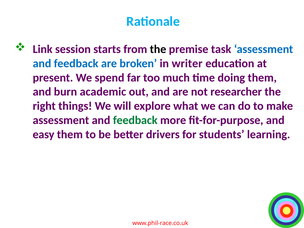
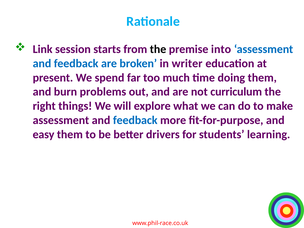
task: task -> into
academic: academic -> problems
researcher: researcher -> curriculum
feedback at (135, 120) colour: green -> blue
